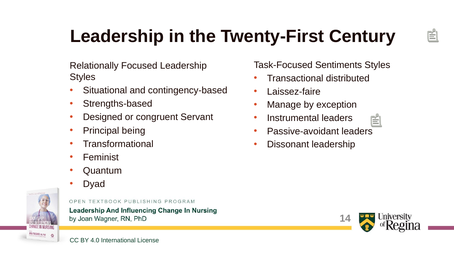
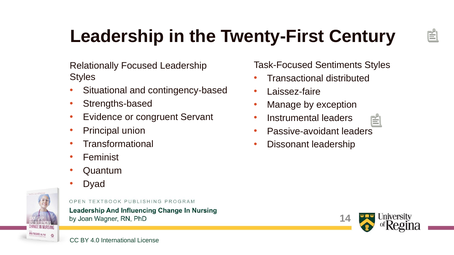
Designed: Designed -> Evidence
being: being -> union
